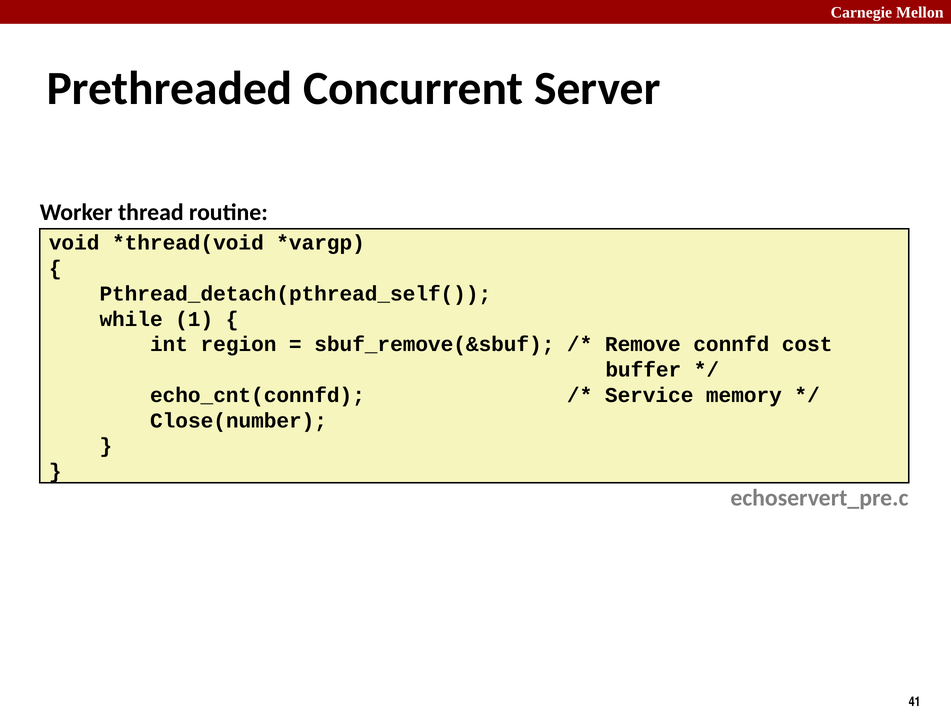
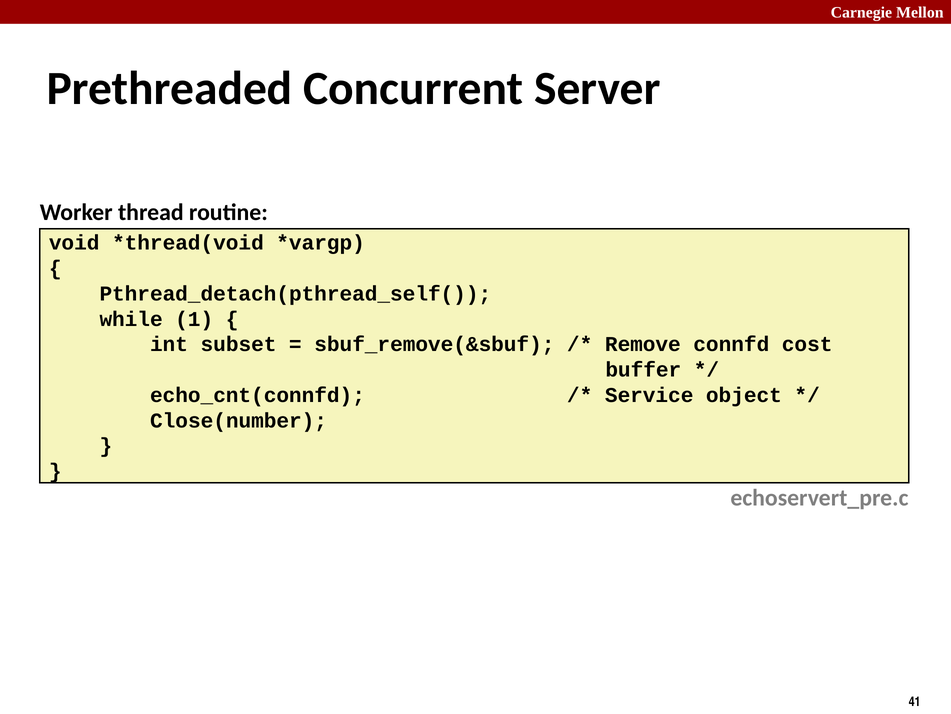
region: region -> subset
memory: memory -> object
